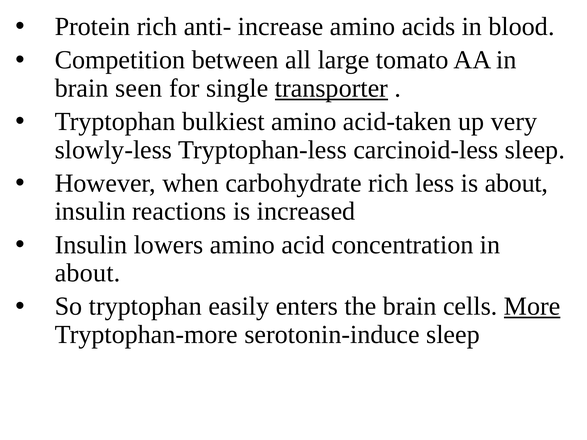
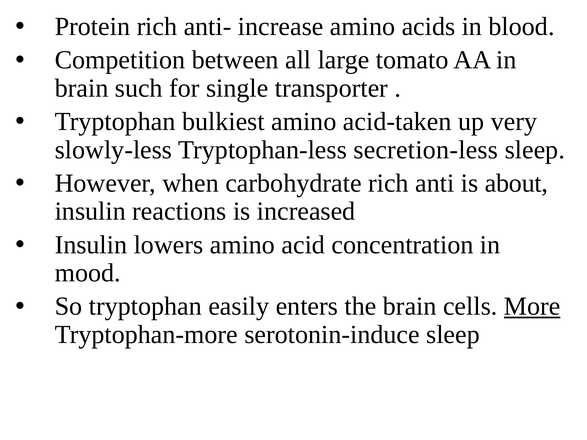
seen: seen -> such
transporter underline: present -> none
carcinoid-less: carcinoid-less -> secretion-less
less: less -> anti
about at (88, 273): about -> mood
